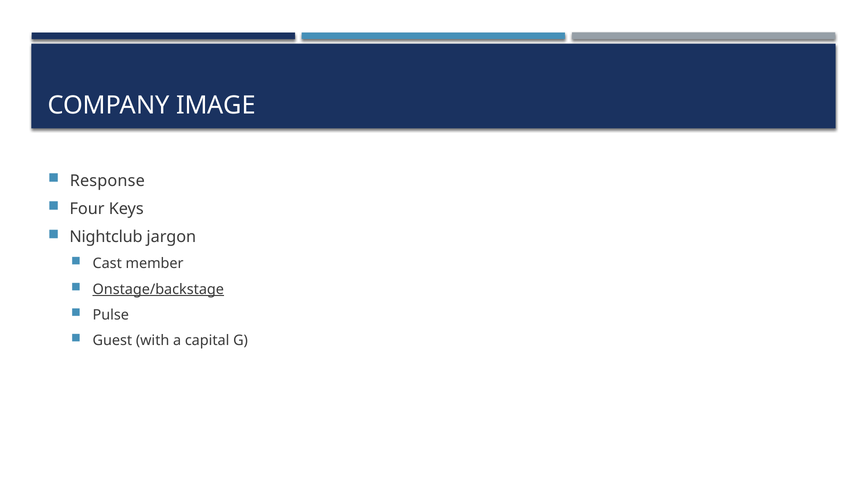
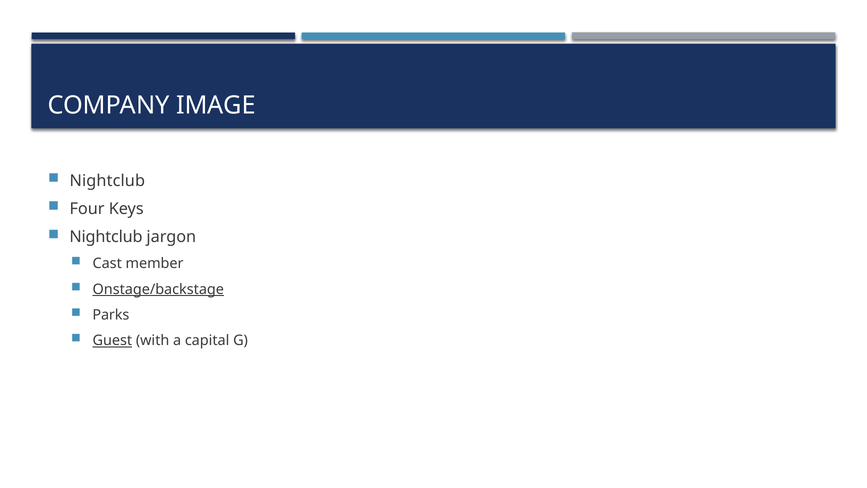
Response at (107, 181): Response -> Nightclub
Pulse: Pulse -> Parks
Guest underline: none -> present
